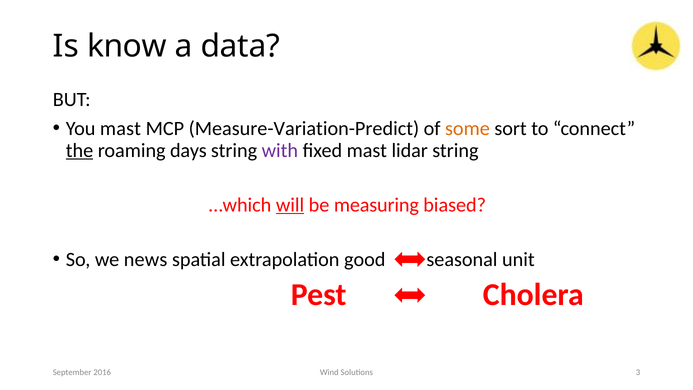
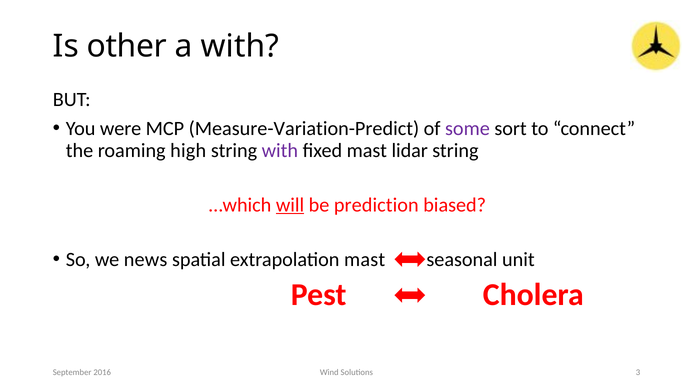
know: know -> other
a data: data -> with
You mast: mast -> were
some colour: orange -> purple
the underline: present -> none
days: days -> high
measuring: measuring -> prediction
extrapolation good: good -> mast
